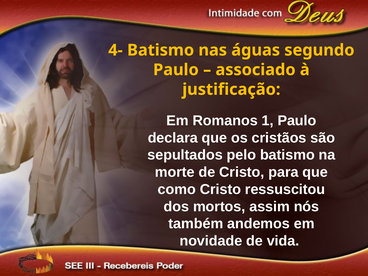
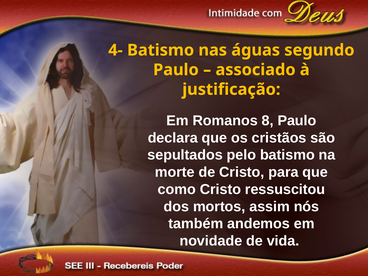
1: 1 -> 8
